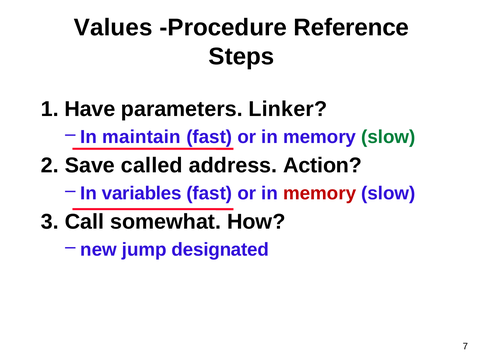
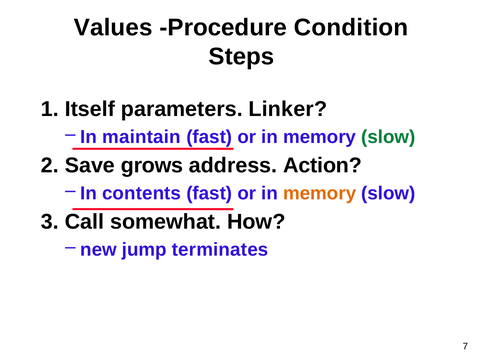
Reference: Reference -> Condition
Have: Have -> Itself
called: called -> grows
variables: variables -> contents
memory at (320, 193) colour: red -> orange
designated: designated -> terminates
